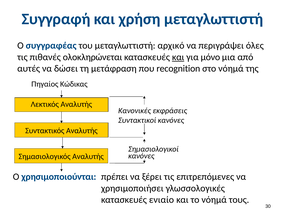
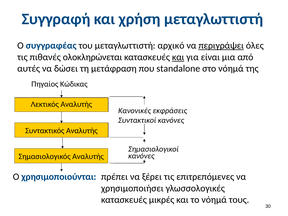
περιγράψει underline: none -> present
μόνο: μόνο -> είναι
recognition: recognition -> standalone
ενιαίο: ενιαίο -> μικρές
